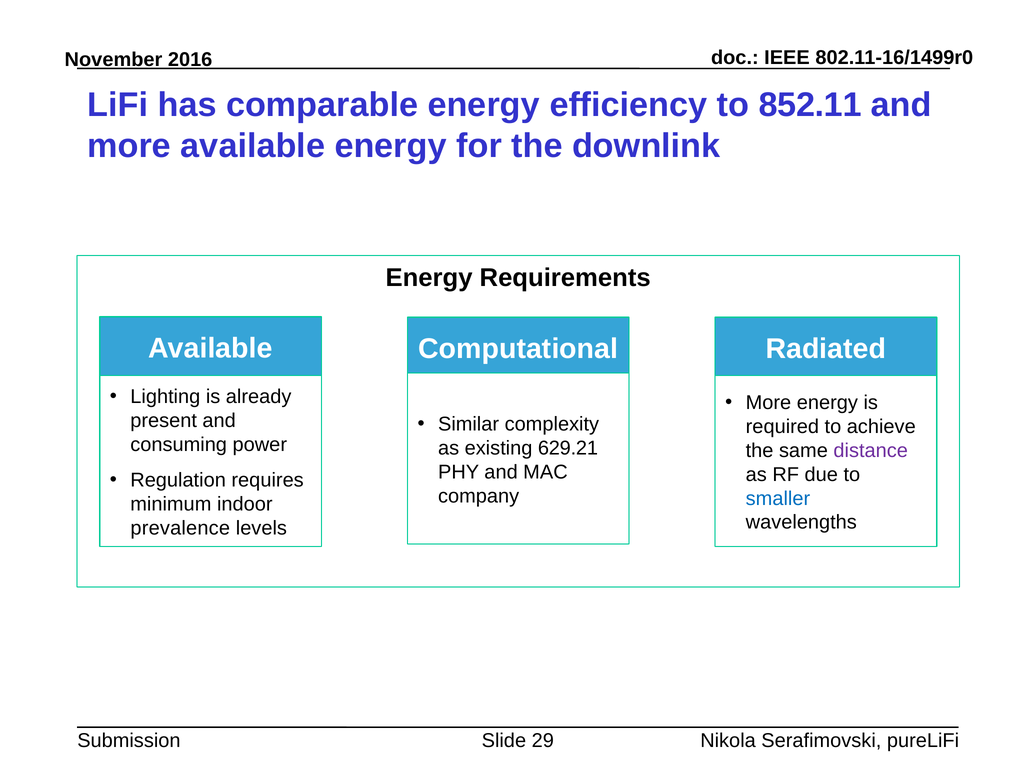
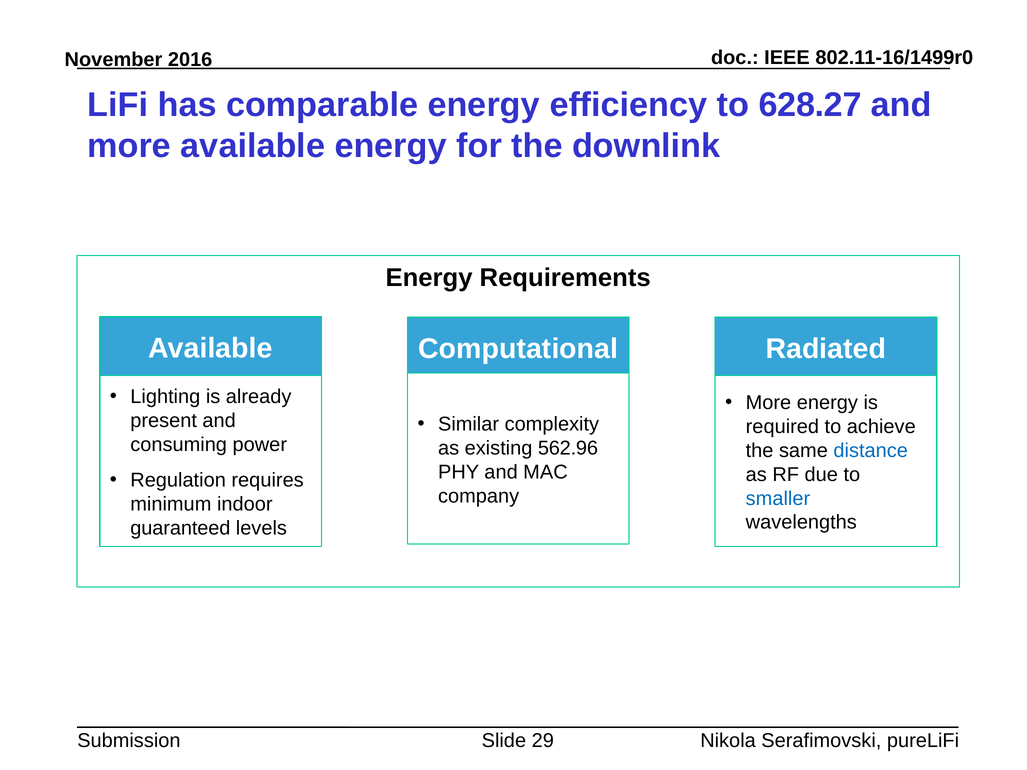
852.11: 852.11 -> 628.27
629.21: 629.21 -> 562.96
distance colour: purple -> blue
prevalence: prevalence -> guaranteed
